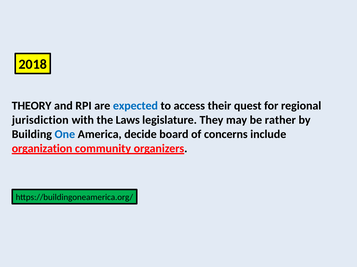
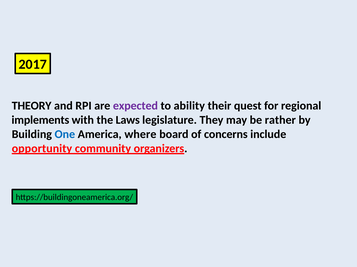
2018: 2018 -> 2017
expected colour: blue -> purple
access: access -> ability
jurisdiction: jurisdiction -> implements
decide: decide -> where
organization: organization -> opportunity
